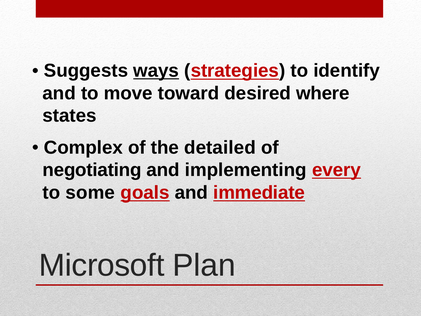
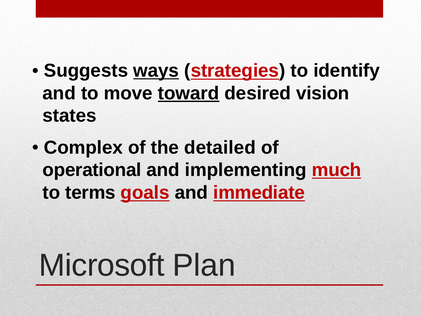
toward underline: none -> present
where: where -> vision
negotiating: negotiating -> operational
every: every -> much
some: some -> terms
